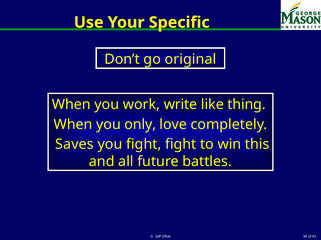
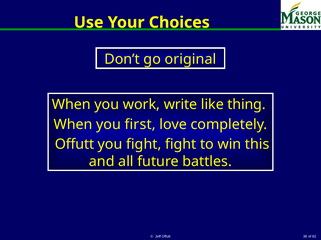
Specific: Specific -> Choices
only: only -> first
Saves at (74, 145): Saves -> Offutt
